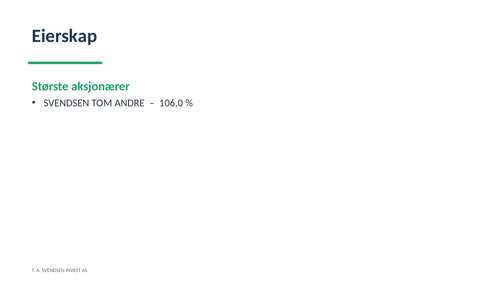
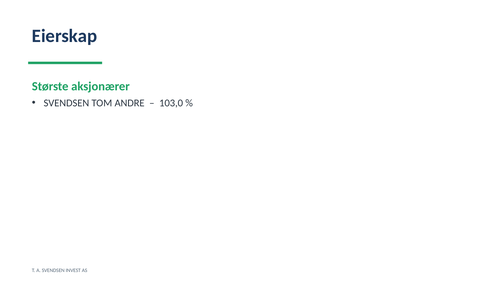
106,0: 106,0 -> 103,0
